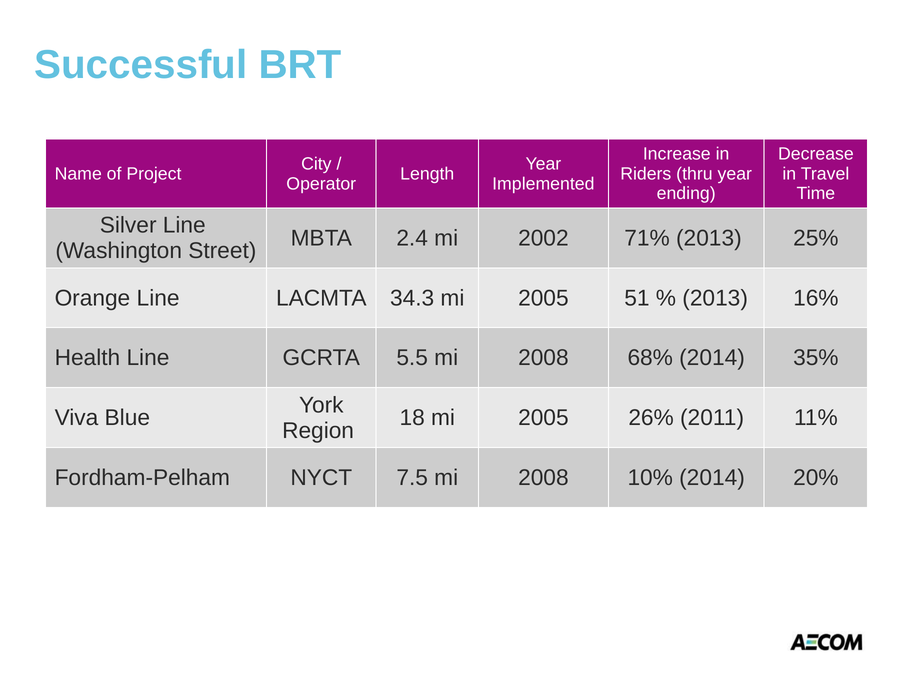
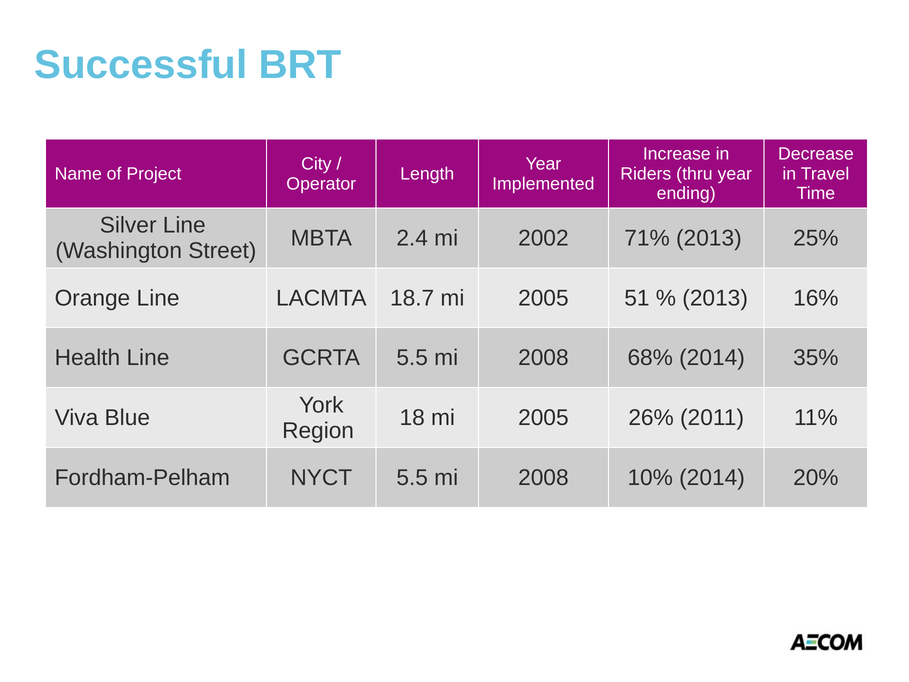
34.3: 34.3 -> 18.7
NYCT 7.5: 7.5 -> 5.5
